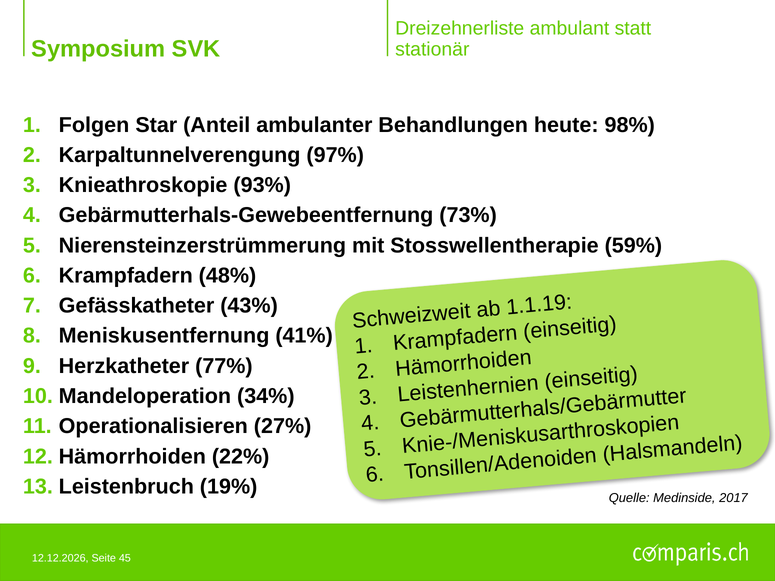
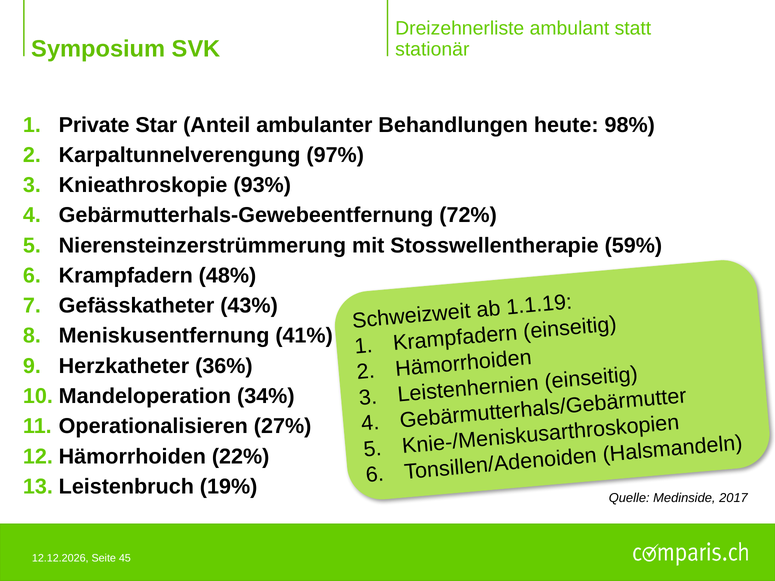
Folgen: Folgen -> Private
73%: 73% -> 72%
77%: 77% -> 36%
